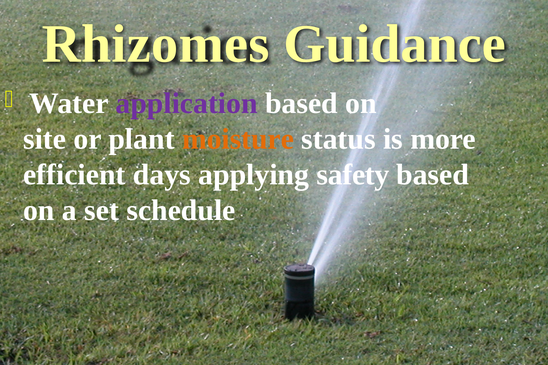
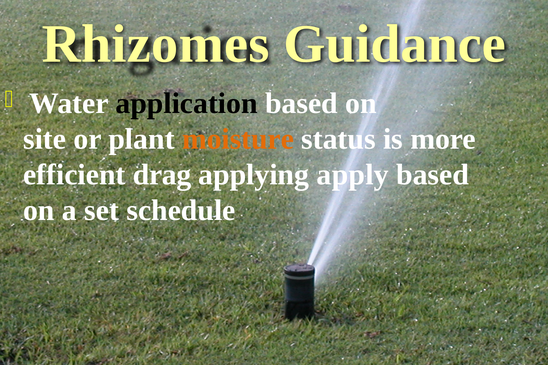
application colour: purple -> black
days: days -> drag
safety: safety -> apply
